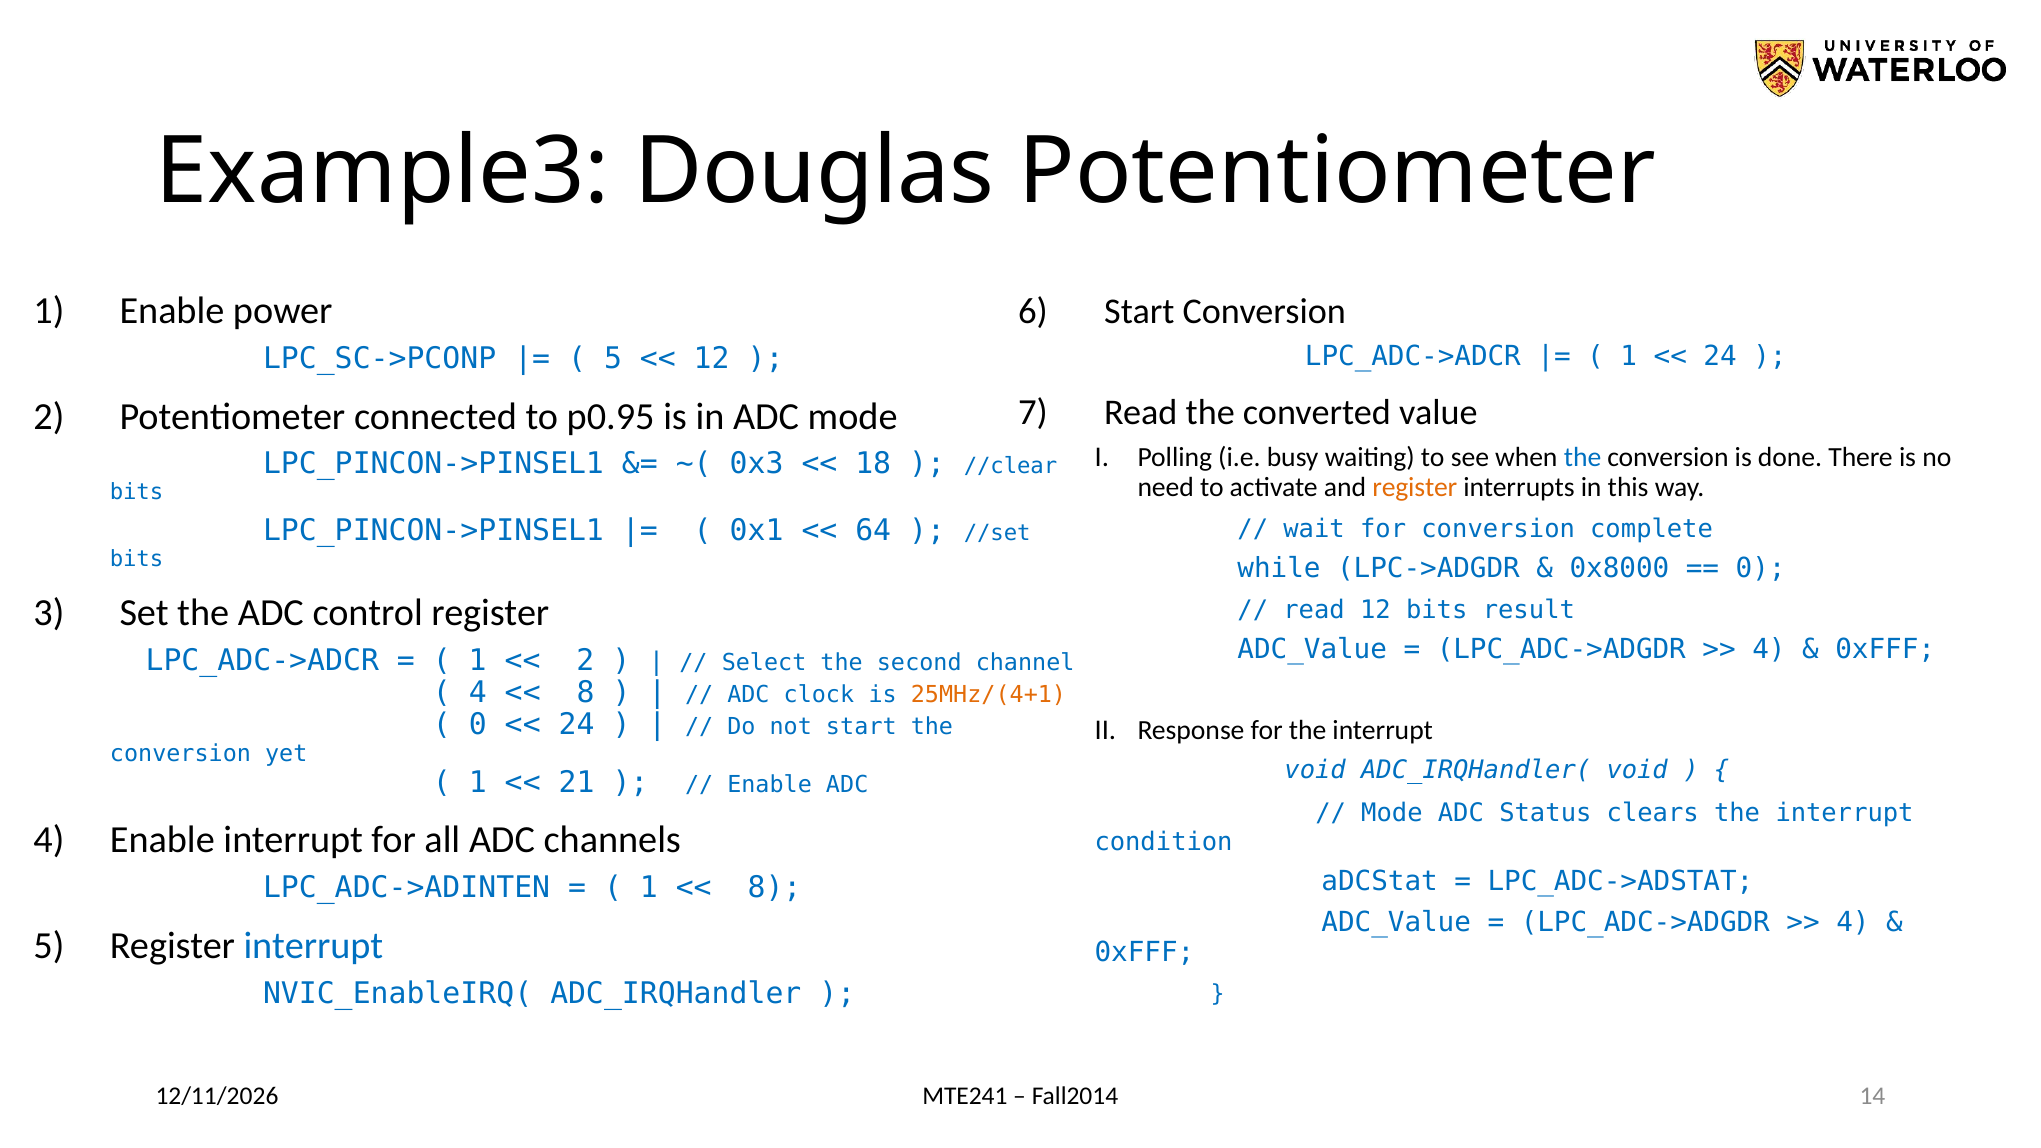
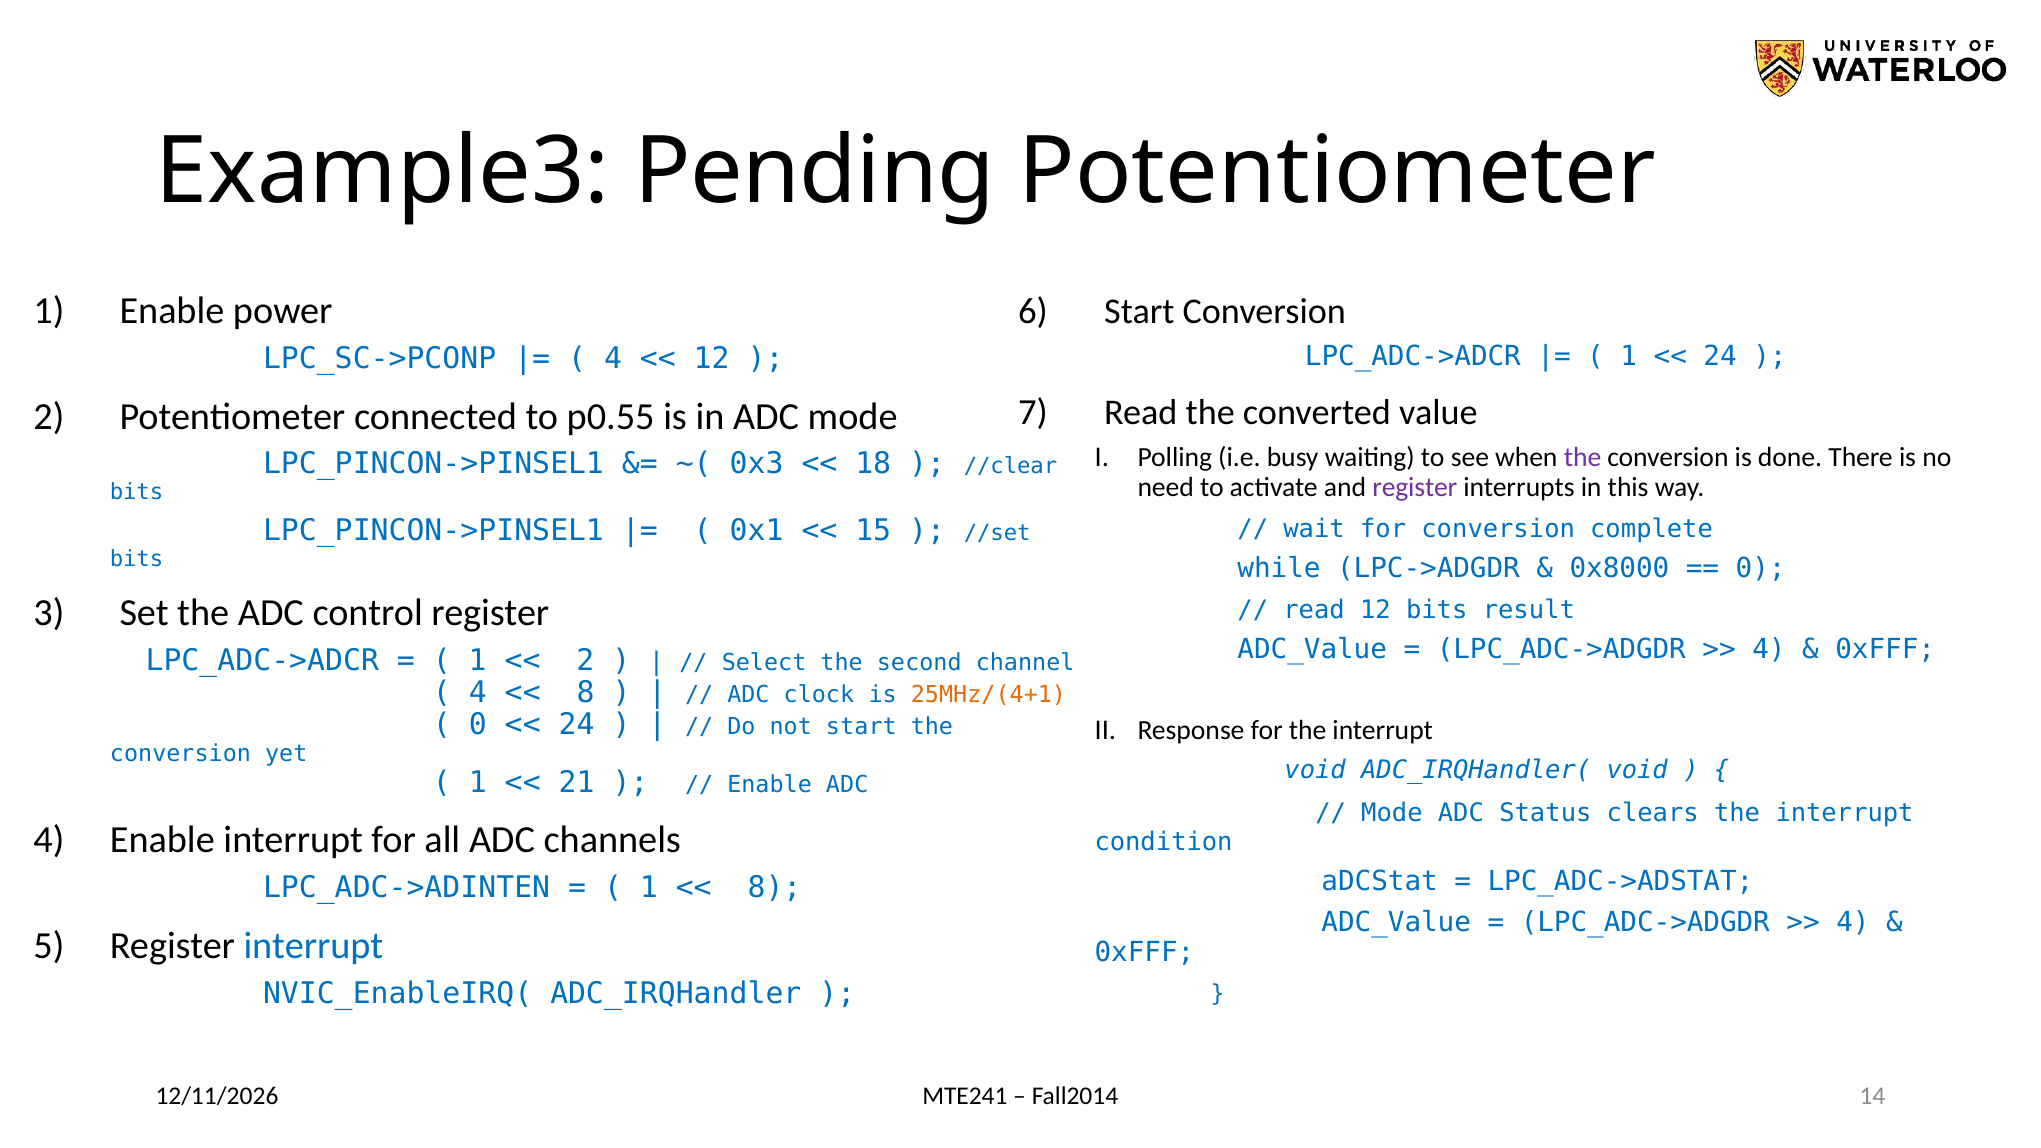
Douglas: Douglas -> Pending
5 at (613, 359): 5 -> 4
p0.95: p0.95 -> p0.55
the at (1583, 458) colour: blue -> purple
register at (1415, 487) colour: orange -> purple
64: 64 -> 15
